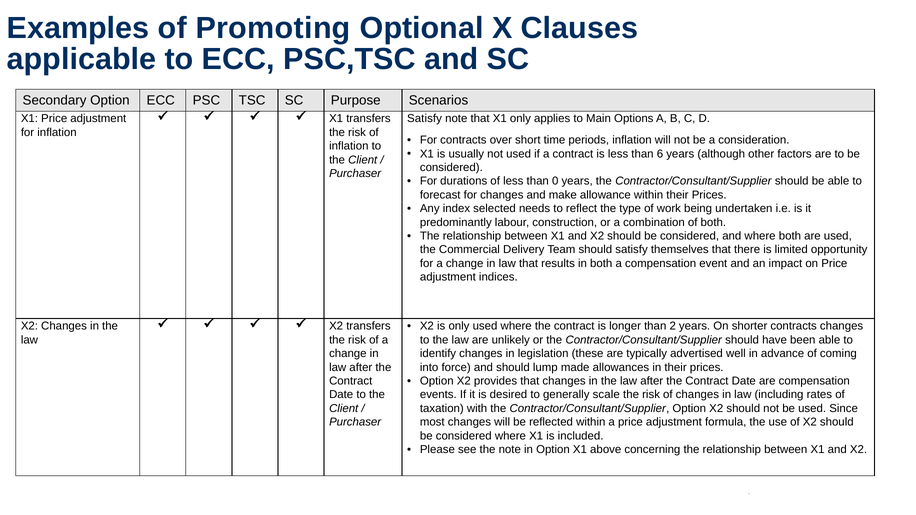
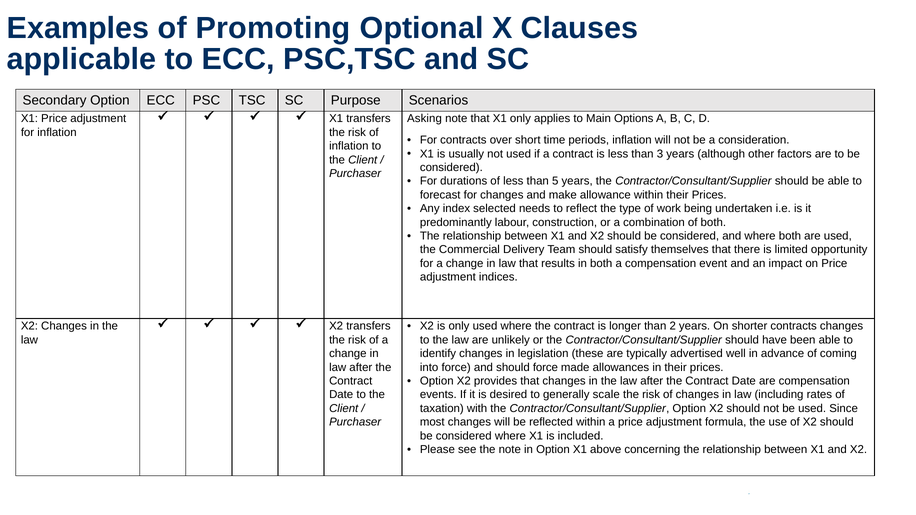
Satisfy at (425, 119): Satisfy -> Asking
6: 6 -> 3
0: 0 -> 5
should lump: lump -> force
